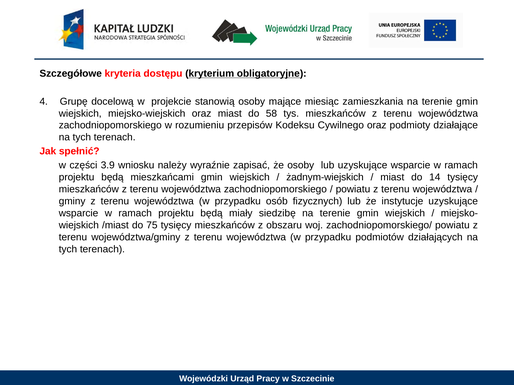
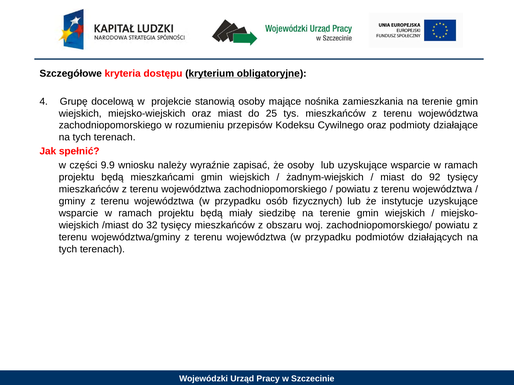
miesiąc: miesiąc -> nośnika
58: 58 -> 25
3.9: 3.9 -> 9.9
14: 14 -> 92
75: 75 -> 32
